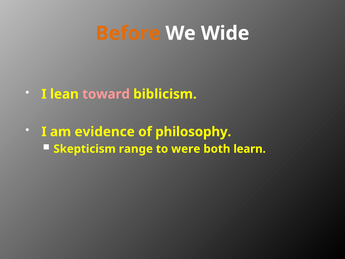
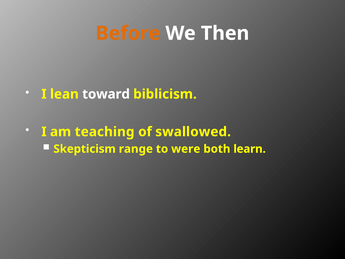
Wide: Wide -> Then
toward colour: pink -> white
evidence: evidence -> teaching
philosophy: philosophy -> swallowed
